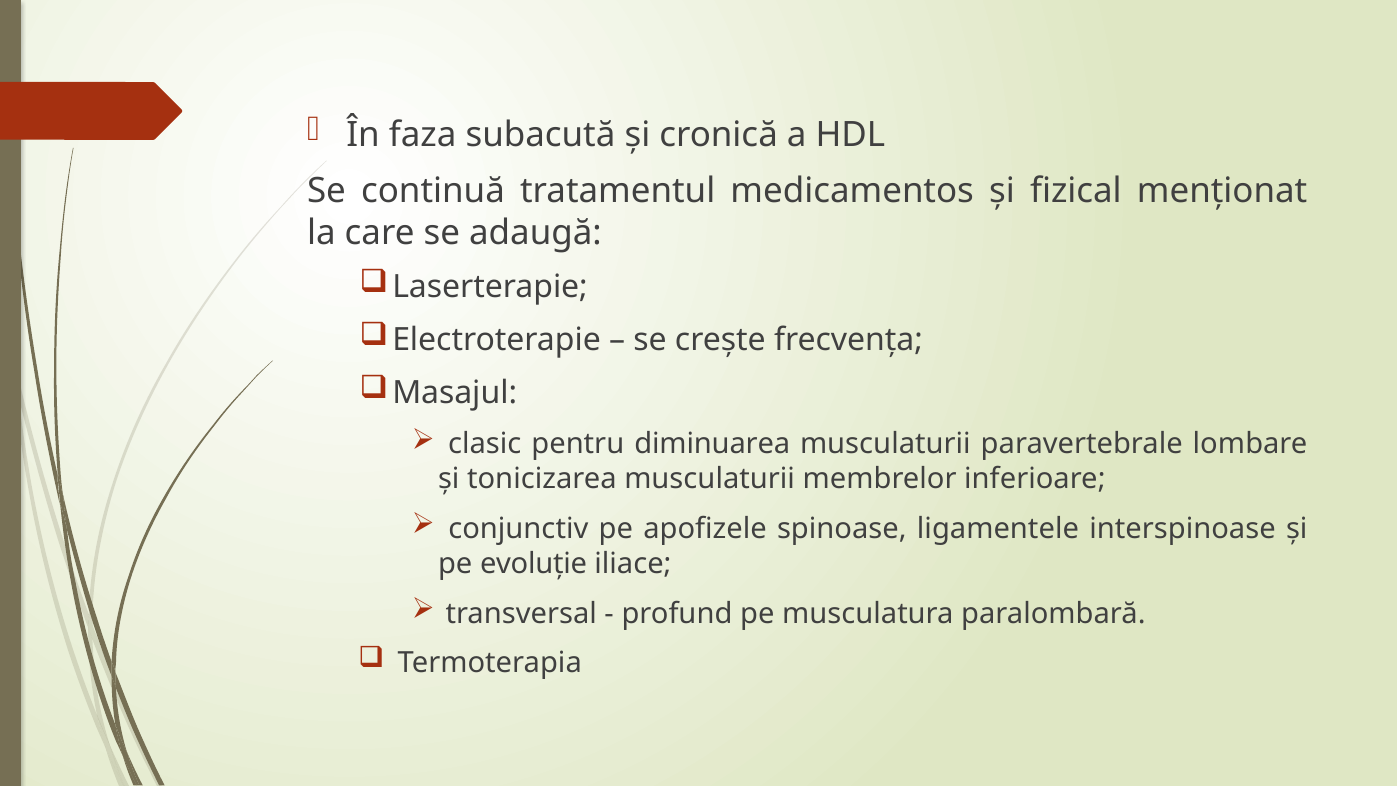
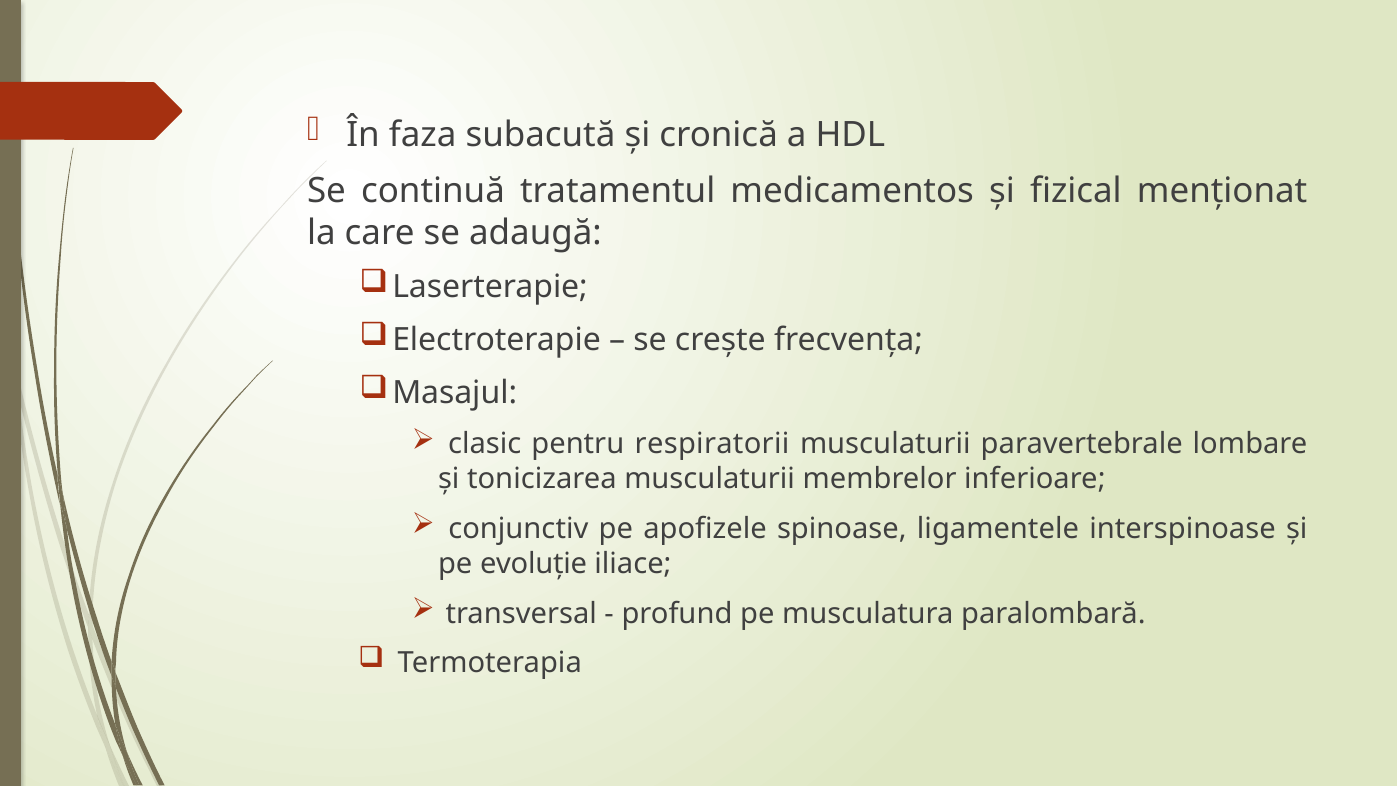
diminuarea: diminuarea -> respiratorii
